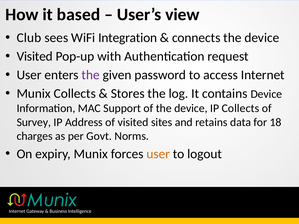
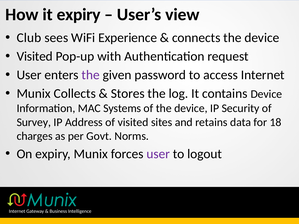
it based: based -> expiry
Integration: Integration -> Experience
Support: Support -> Systems
IP Collects: Collects -> Security
user at (158, 154) colour: orange -> purple
